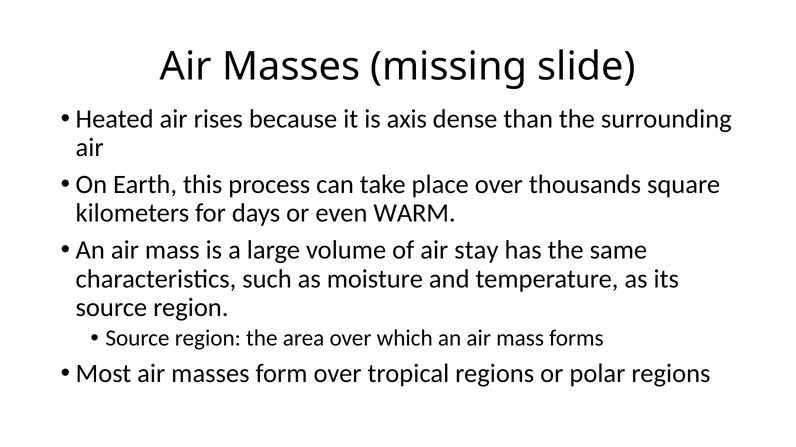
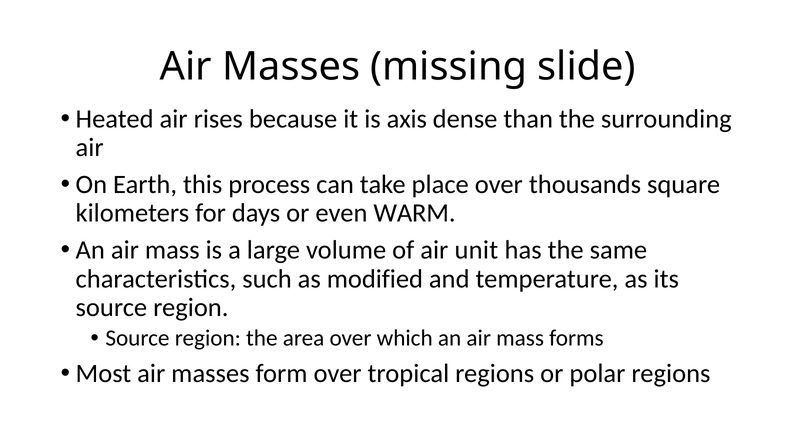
stay: stay -> unit
moisture: moisture -> modified
